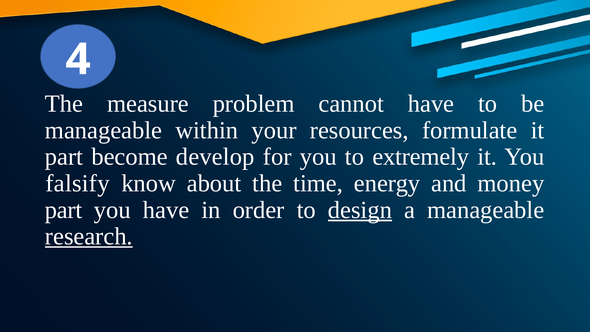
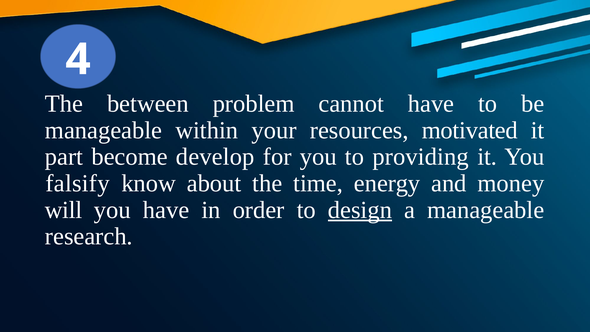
measure: measure -> between
formulate: formulate -> motivated
extremely: extremely -> providing
part at (63, 210): part -> will
research underline: present -> none
